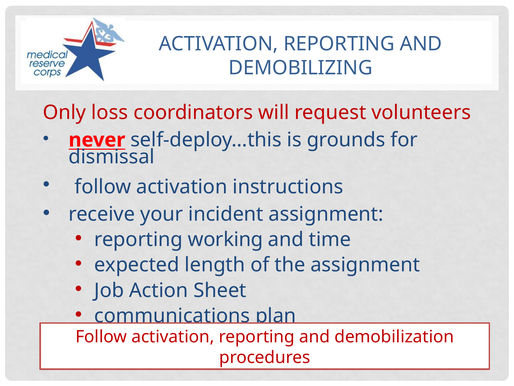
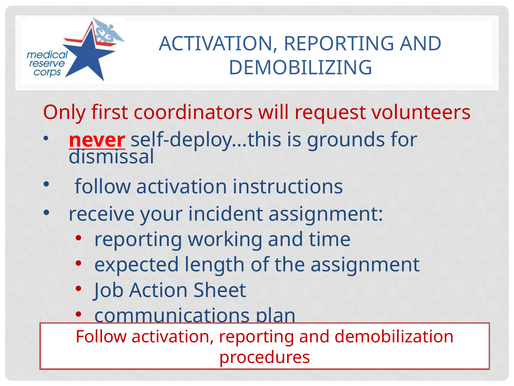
loss: loss -> first
